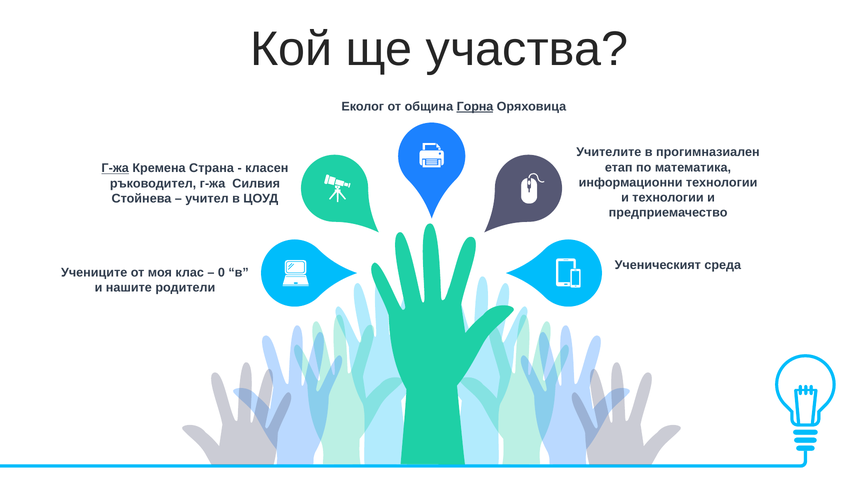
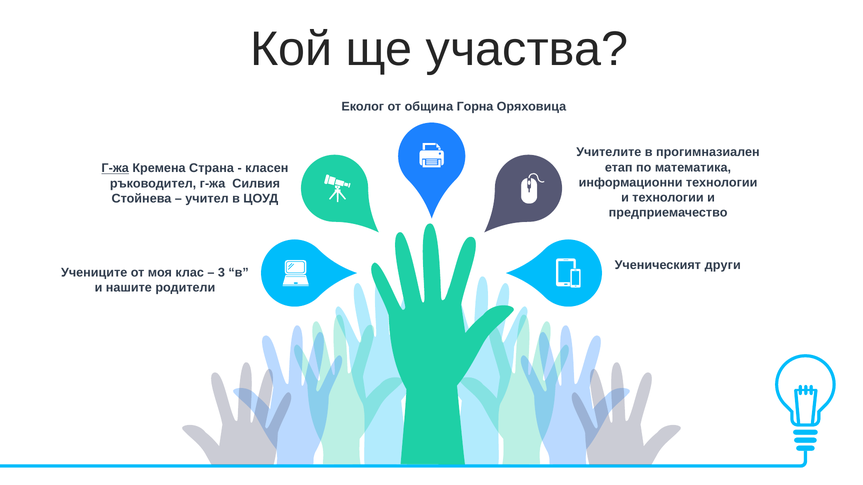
Горна underline: present -> none
среда: среда -> други
0: 0 -> 3
